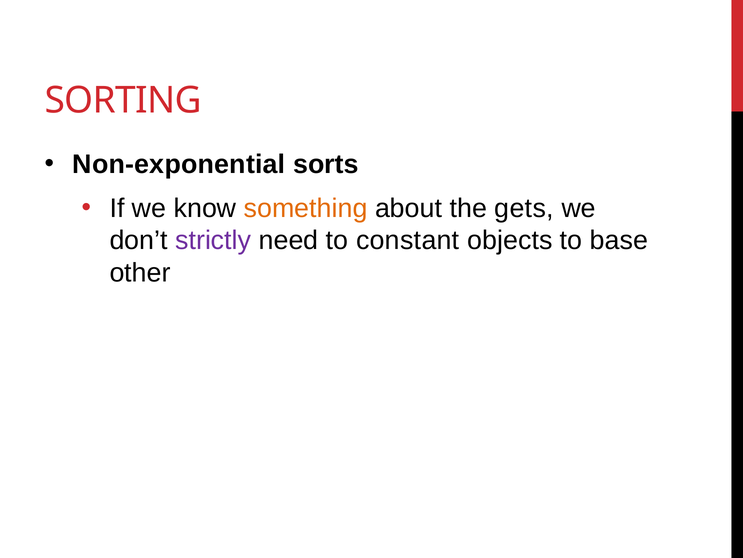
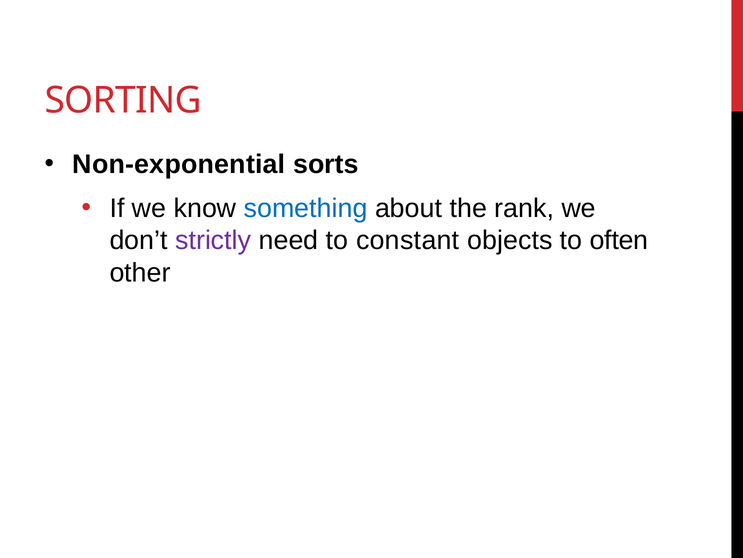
something colour: orange -> blue
gets: gets -> rank
base: base -> often
